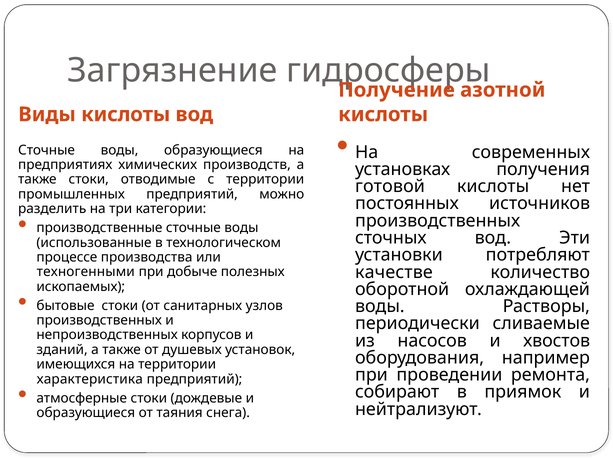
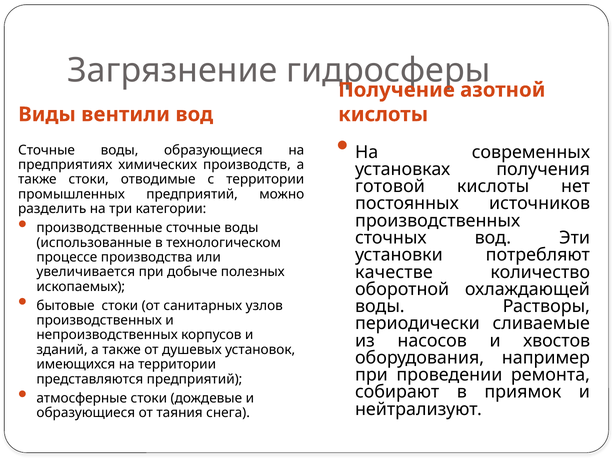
Виды кислоты: кислоты -> вентили
техногенными: техногенными -> увеличивается
характеристика: характеристика -> представляются
